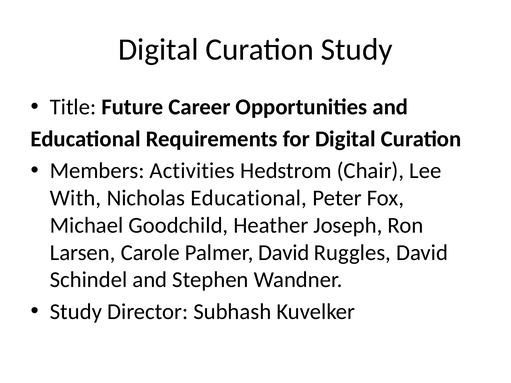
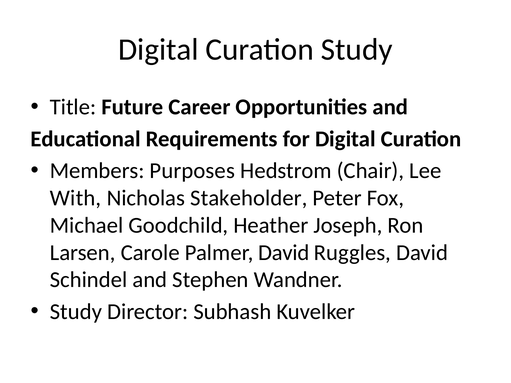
Activities: Activities -> Purposes
Nicholas Educational: Educational -> Stakeholder
